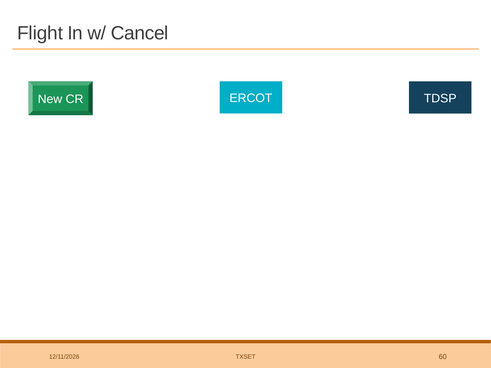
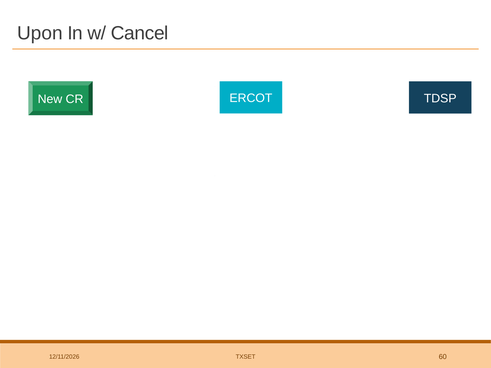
Flight: Flight -> Upon
